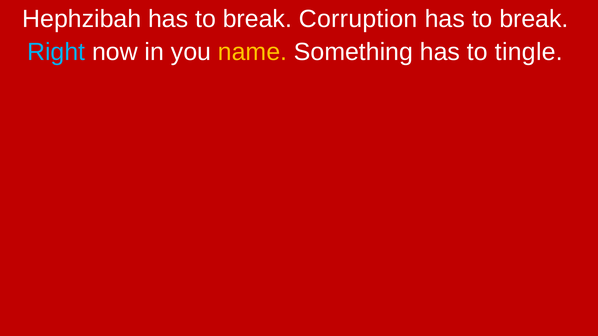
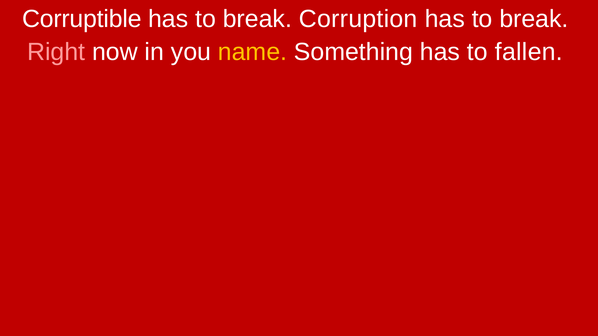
Hephzibah: Hephzibah -> Corruptible
Right colour: light blue -> pink
tingle: tingle -> fallen
